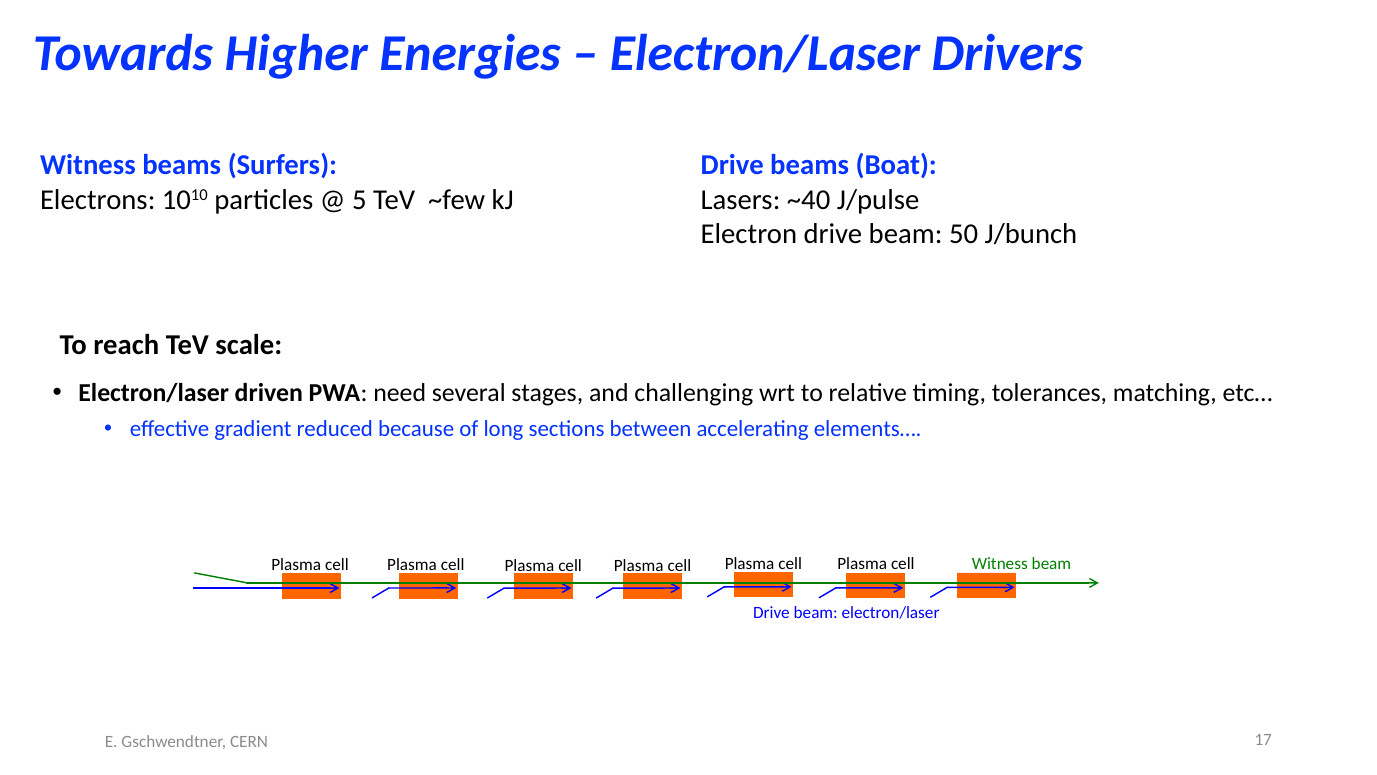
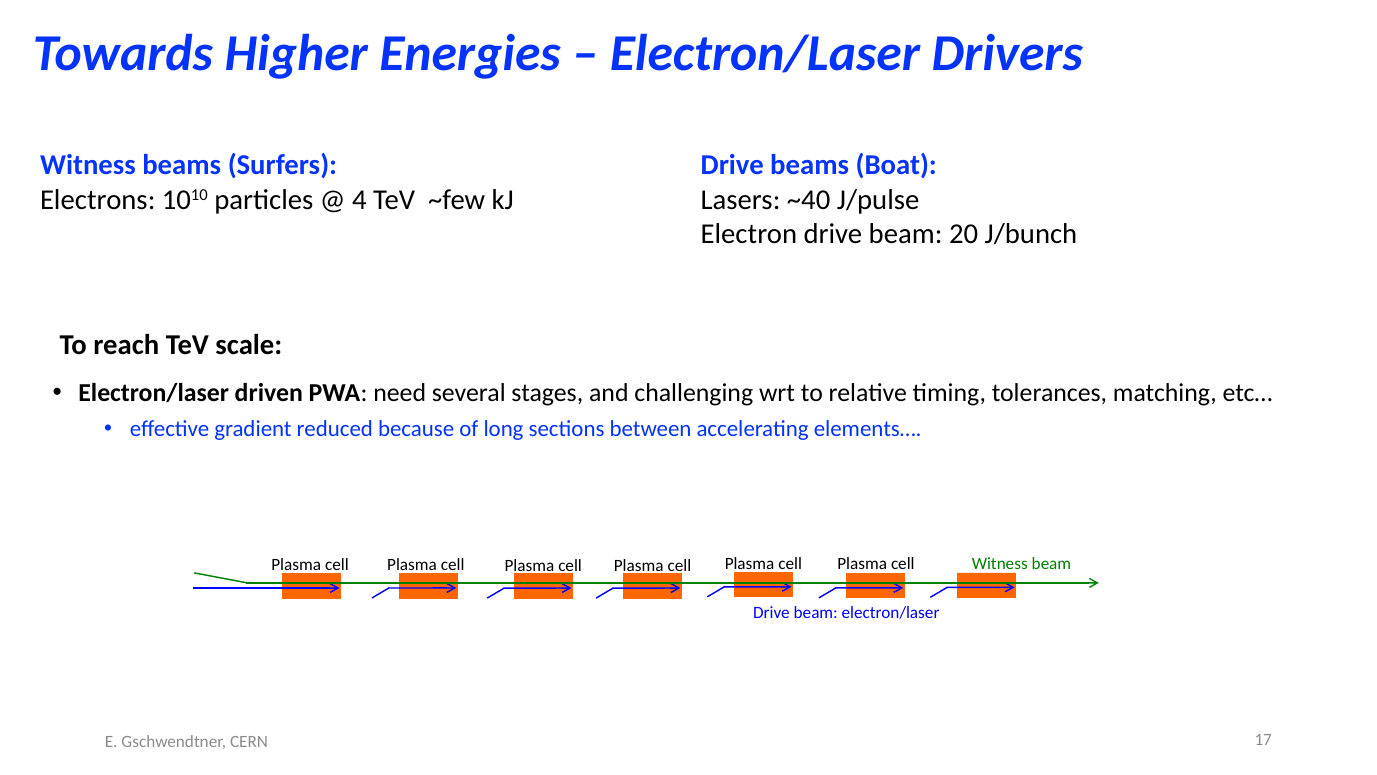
5: 5 -> 4
50: 50 -> 20
